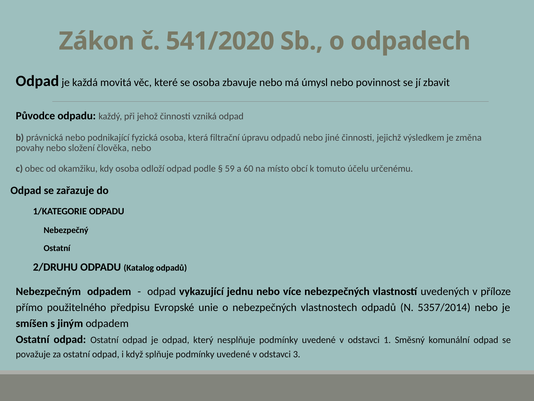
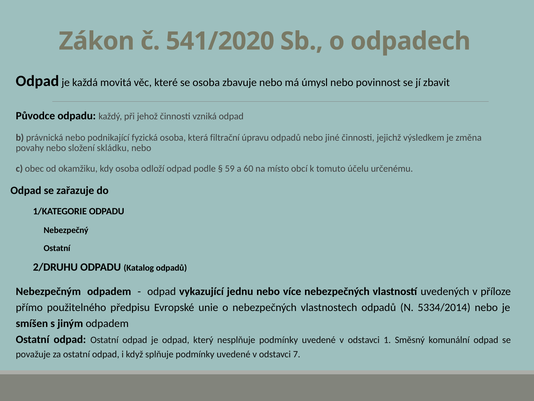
člověka: člověka -> skládku
5357/2014: 5357/2014 -> 5334/2014
3: 3 -> 7
